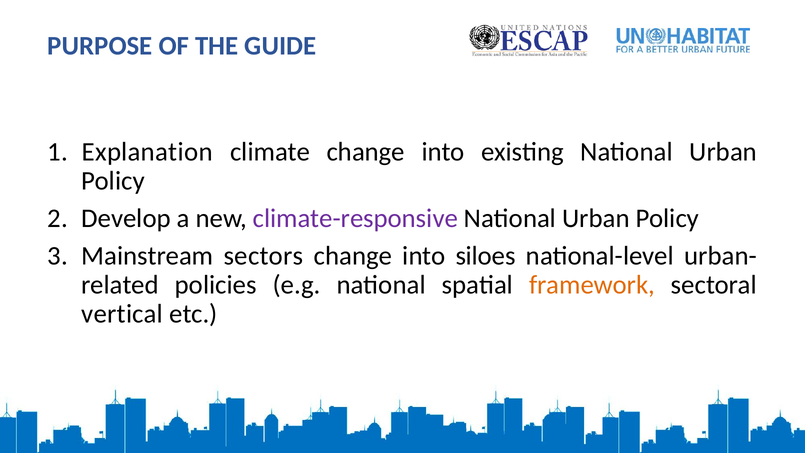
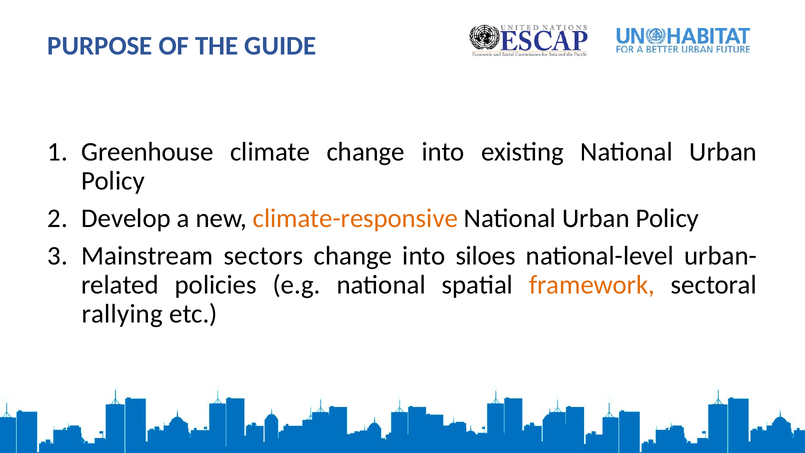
Explanation: Explanation -> Greenhouse
climate-responsive colour: purple -> orange
vertical: vertical -> rallying
